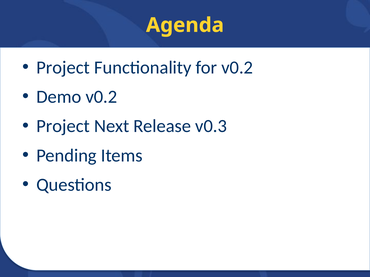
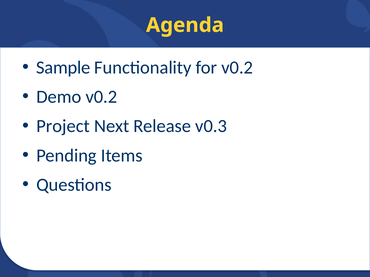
Project at (63, 68): Project -> Sample
